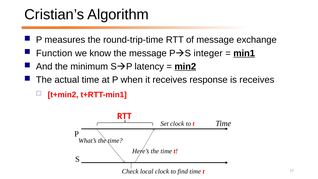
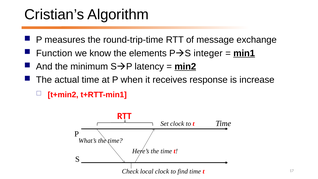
the message: message -> elements
is receives: receives -> increase
